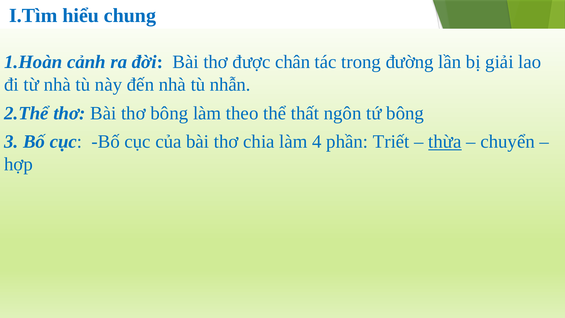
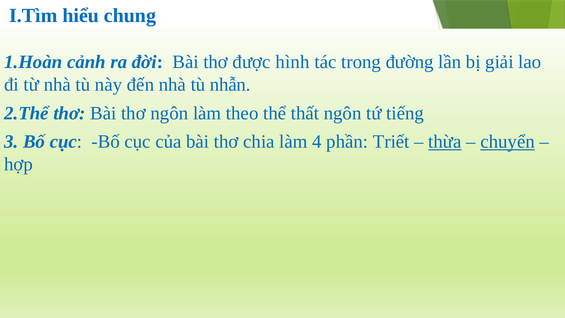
chân: chân -> hình
thơ bông: bông -> ngôn
tứ bông: bông -> tiếng
chuyển underline: none -> present
